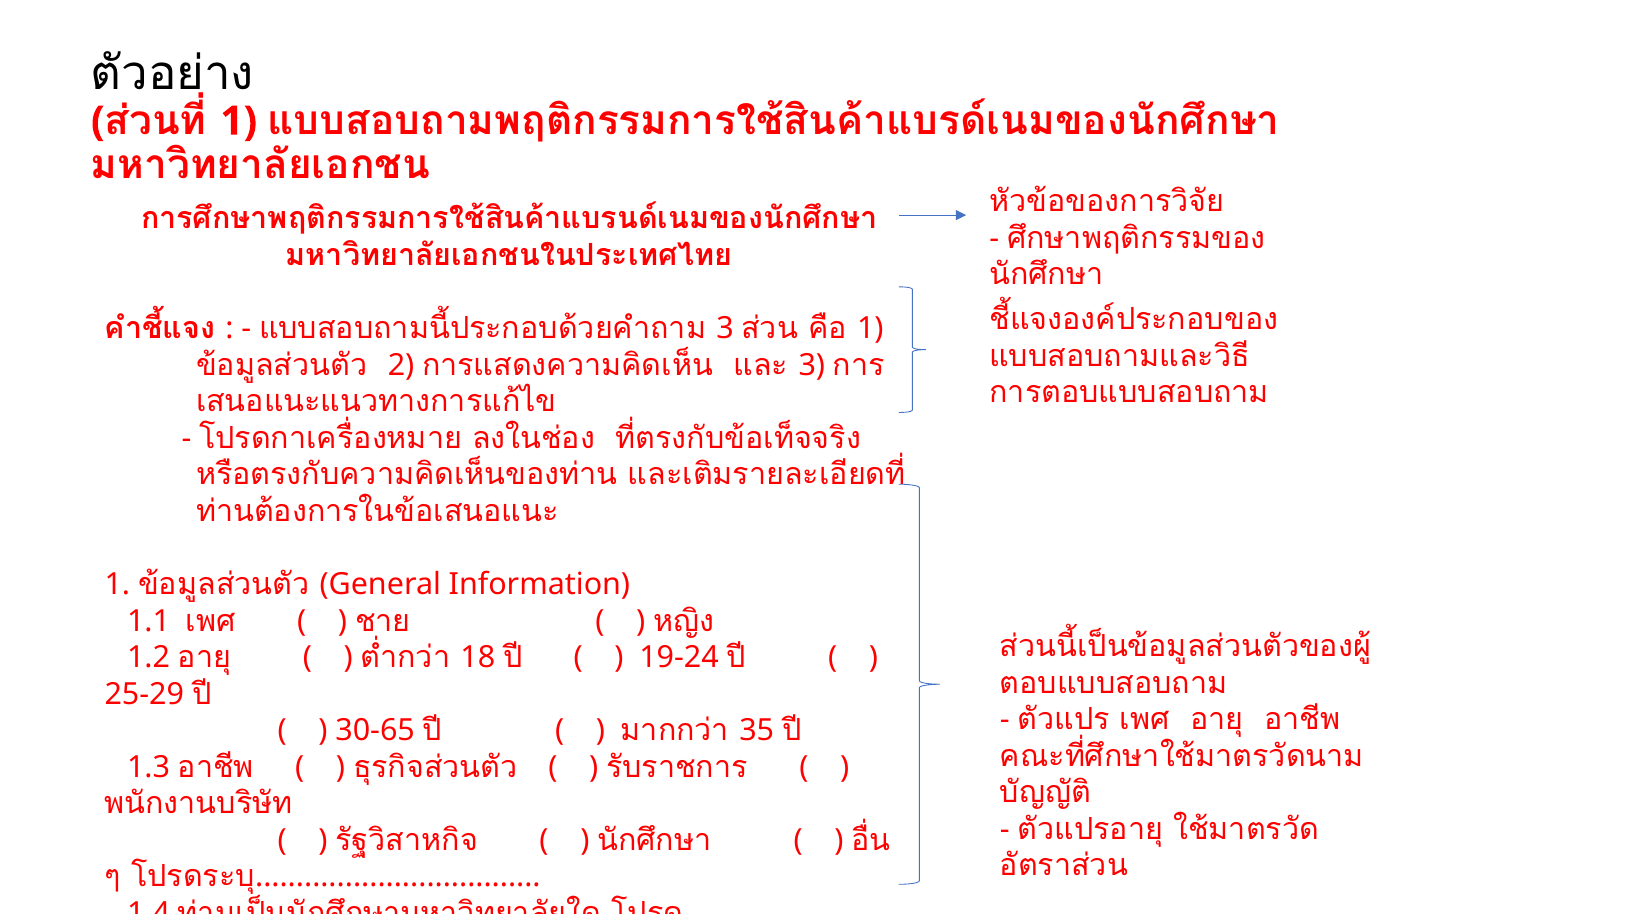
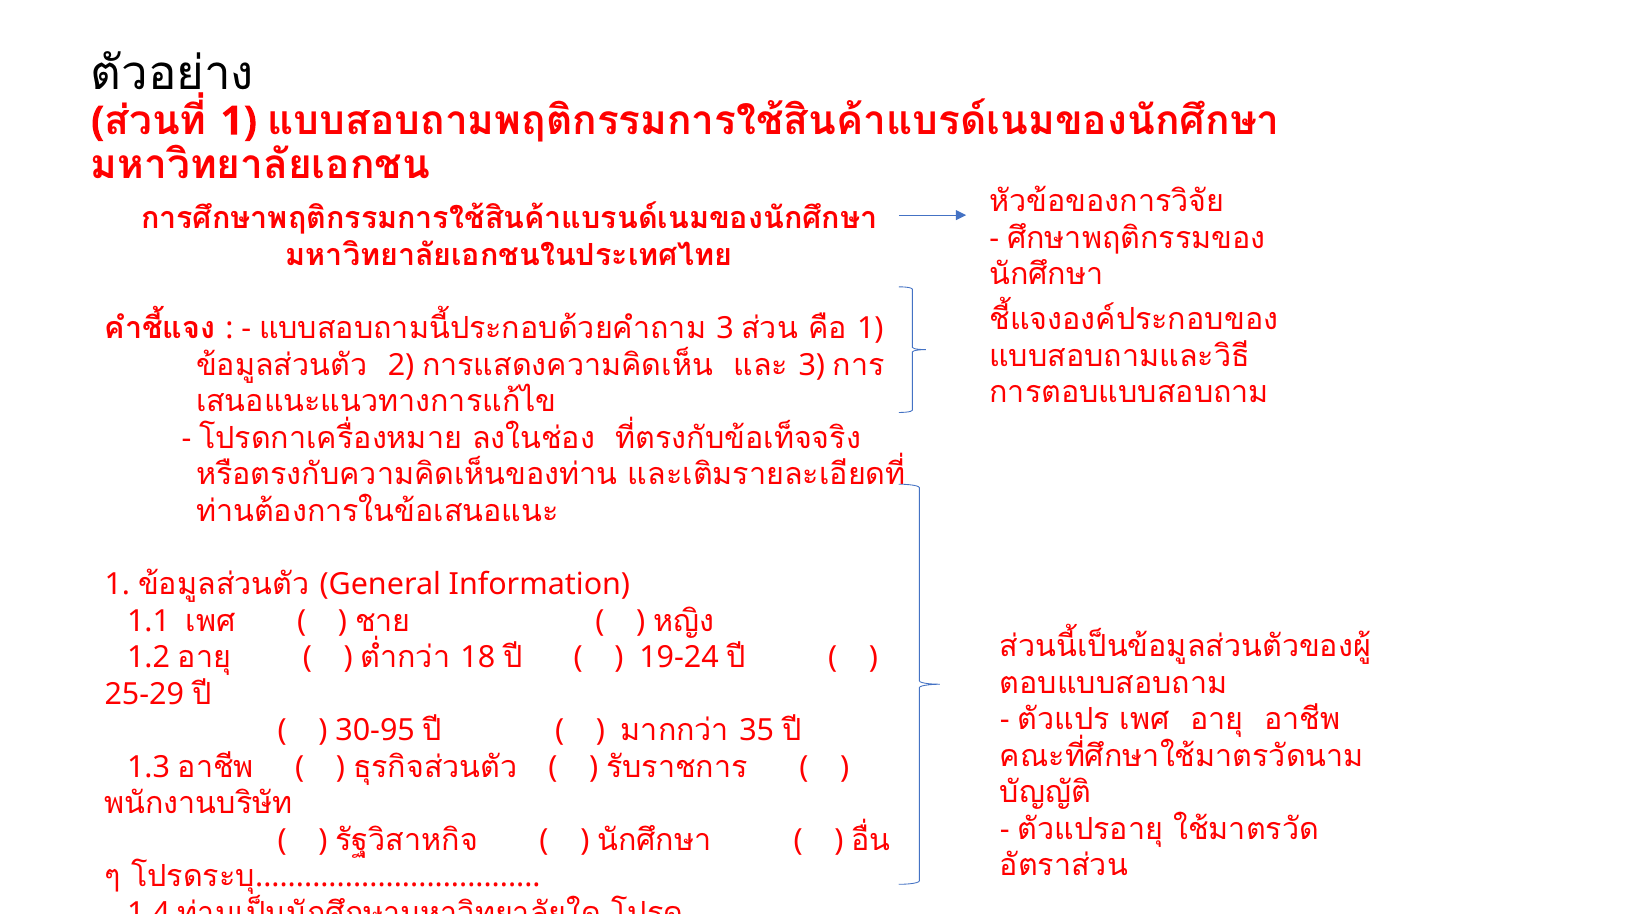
30-65: 30-65 -> 30-95
